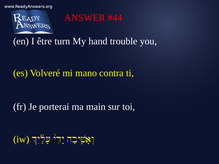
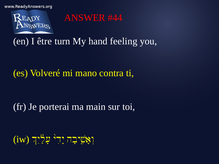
trouble: trouble -> feeling
